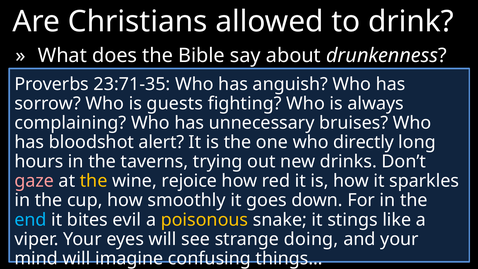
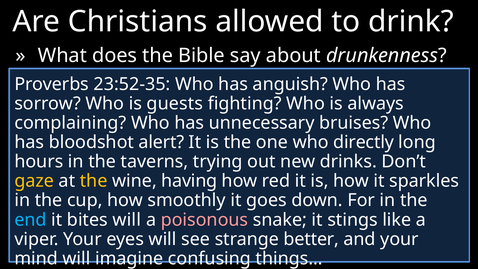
23:71-35: 23:71-35 -> 23:52-35
gaze colour: pink -> yellow
rejoice: rejoice -> having
bites evil: evil -> will
poisonous colour: yellow -> pink
doing: doing -> better
